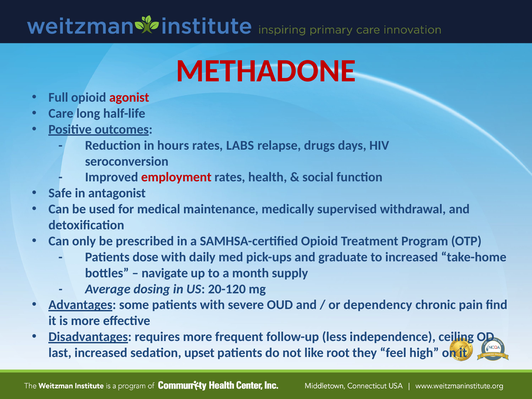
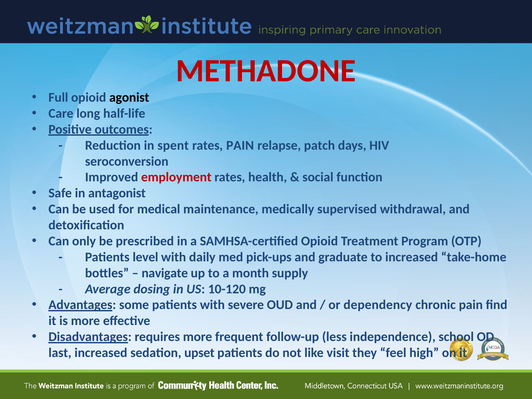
agonist colour: red -> black
hours: hours -> spent
rates LABS: LABS -> PAIN
drugs: drugs -> patch
dose: dose -> level
20-120: 20-120 -> 10-120
ceiling: ceiling -> school
root: root -> visit
